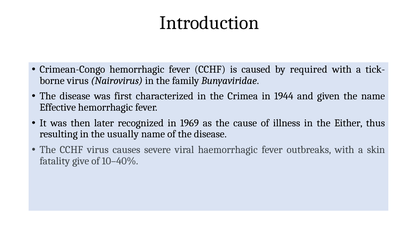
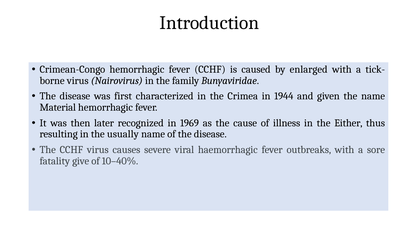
required: required -> enlarged
Effective: Effective -> Material
skin: skin -> sore
